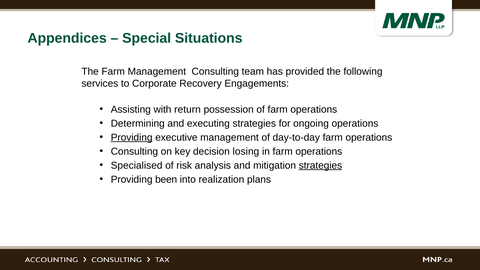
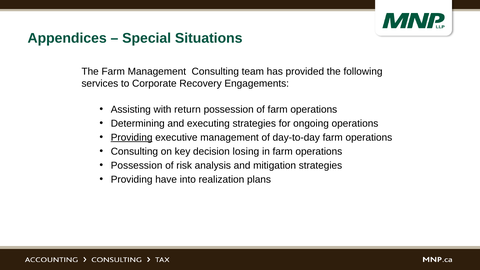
Specialised at (137, 165): Specialised -> Possession
strategies at (320, 165) underline: present -> none
been: been -> have
